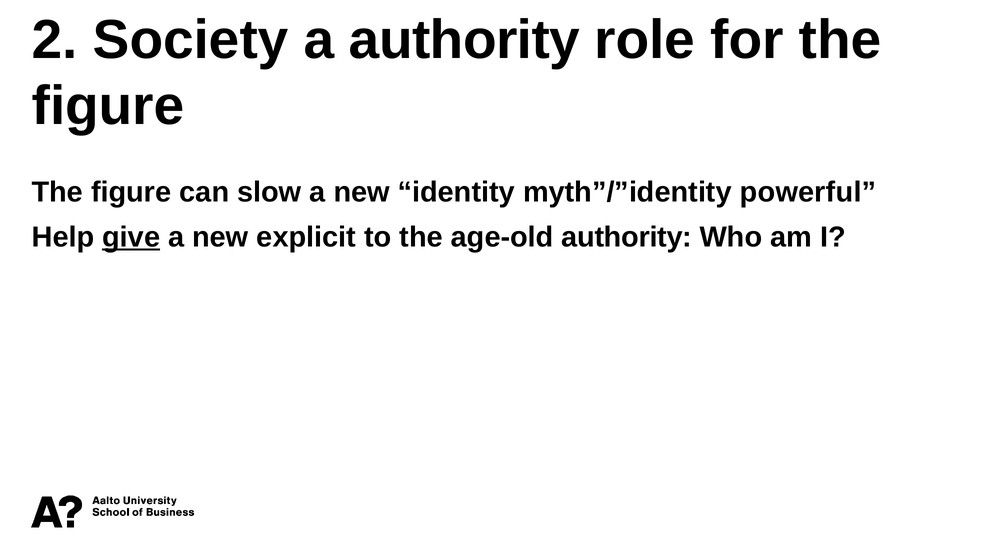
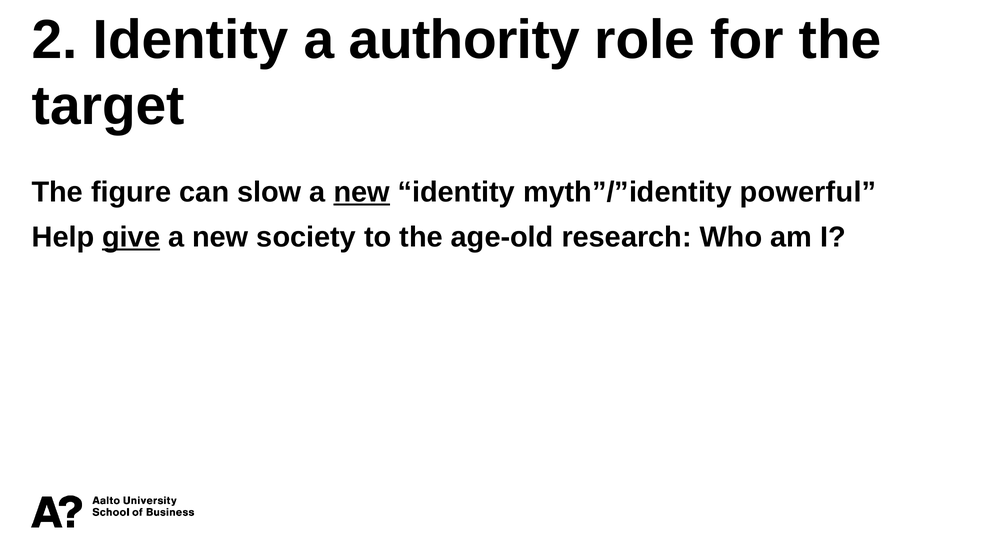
2 Society: Society -> Identity
figure at (108, 106): figure -> target
new at (362, 192) underline: none -> present
explicit: explicit -> society
age-old authority: authority -> research
